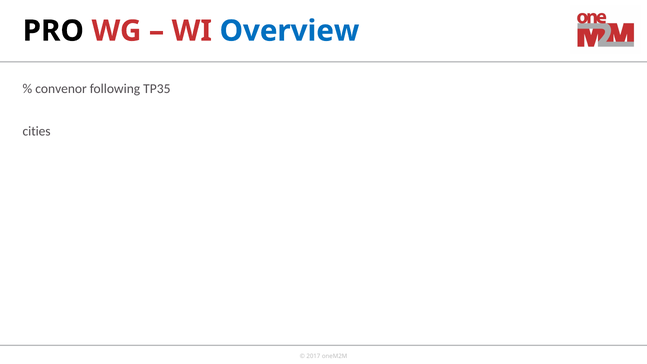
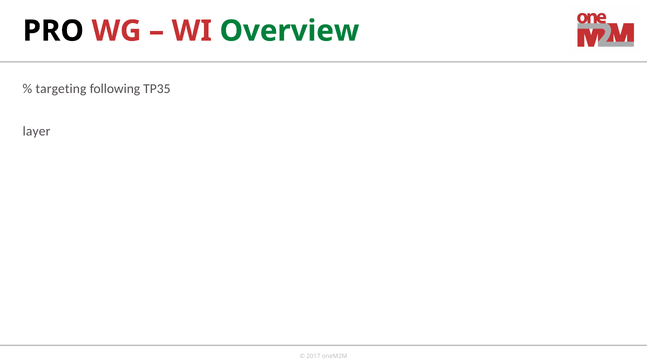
Overview colour: blue -> green
convenor: convenor -> targeting
cities: cities -> layer
